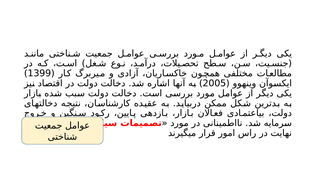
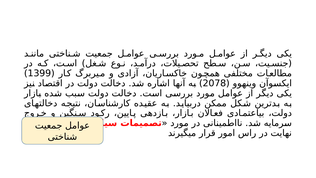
2005: 2005 -> 2078
